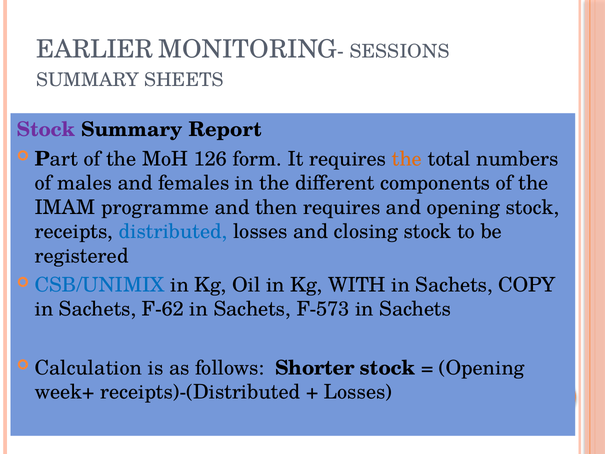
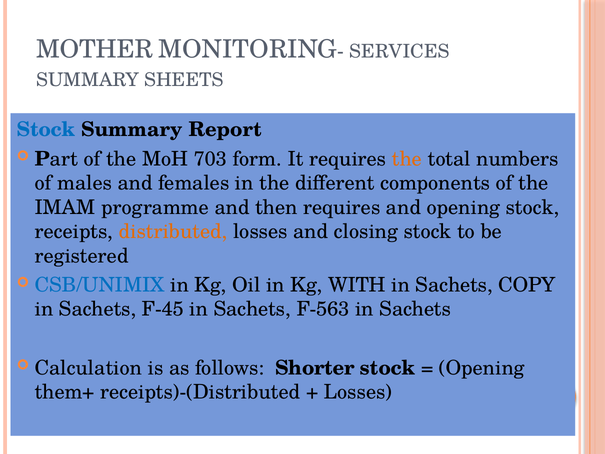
EARLIER: EARLIER -> MOTHER
SESSIONS: SESSIONS -> SERVICES
Stock at (46, 130) colour: purple -> blue
126: 126 -> 703
distributed colour: blue -> orange
F-62: F-62 -> F-45
F-573: F-573 -> F-563
week+: week+ -> them+
